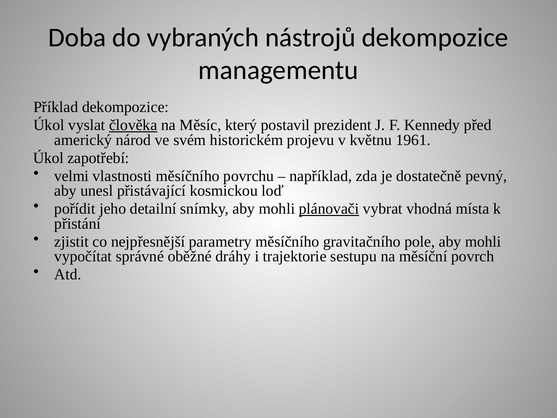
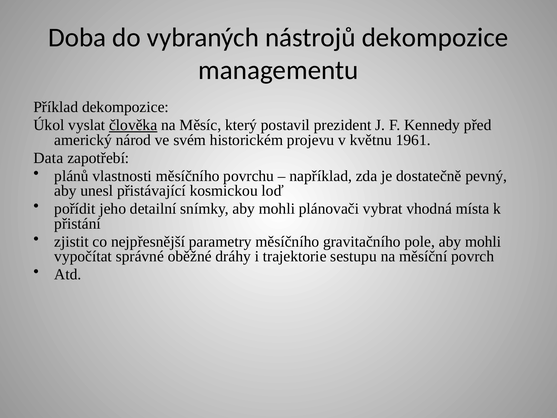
Úkol at (49, 158): Úkol -> Data
velmi: velmi -> plánů
plánovači underline: present -> none
